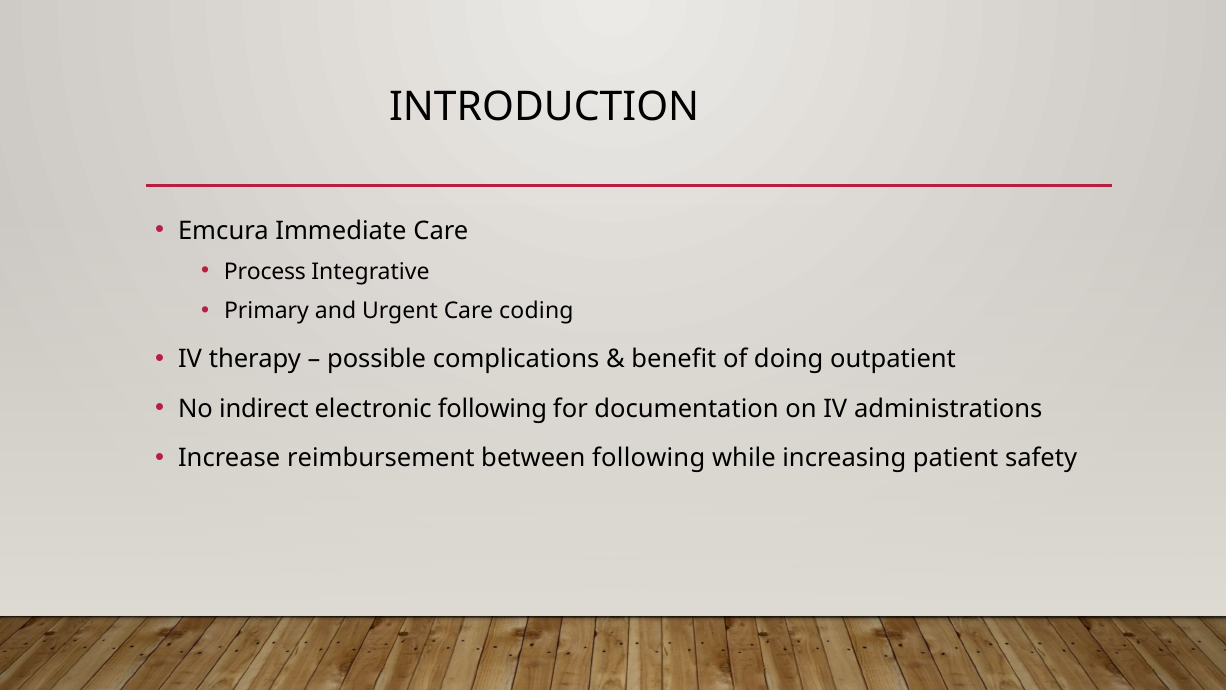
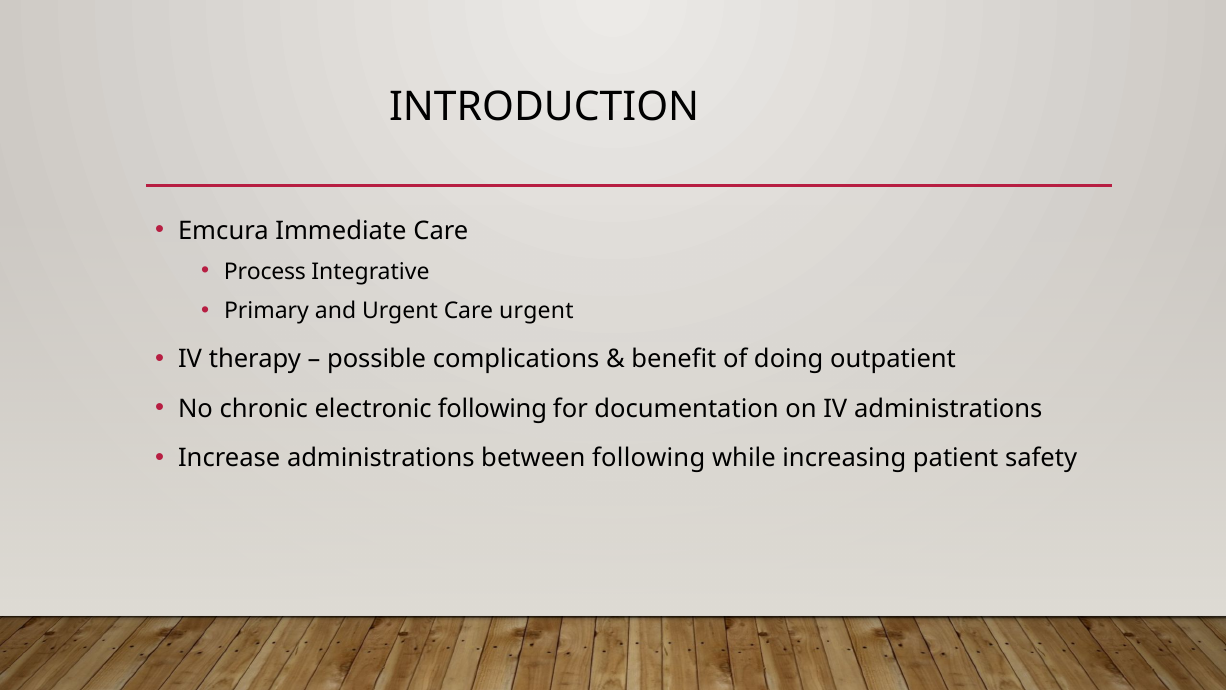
Care coding: coding -> urgent
indirect: indirect -> chronic
Increase reimbursement: reimbursement -> administrations
